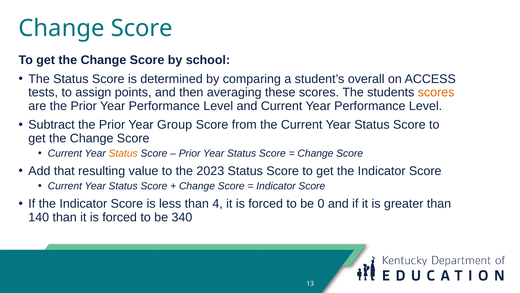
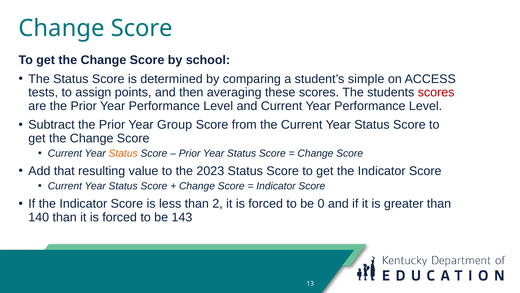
overall: overall -> simple
scores at (436, 92) colour: orange -> red
4: 4 -> 2
340: 340 -> 143
